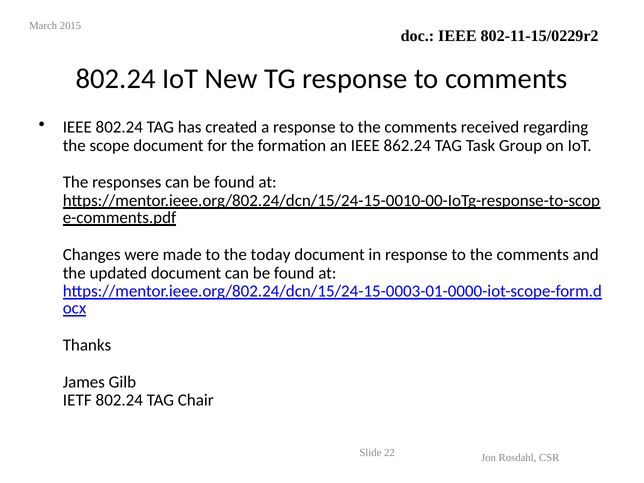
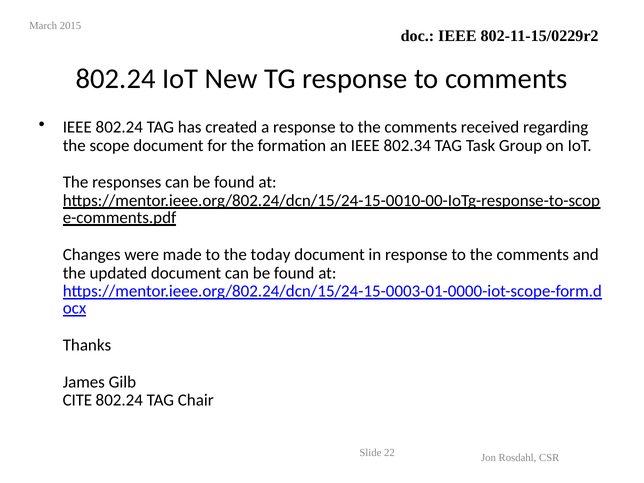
862.24: 862.24 -> 802.34
IETF: IETF -> CITE
